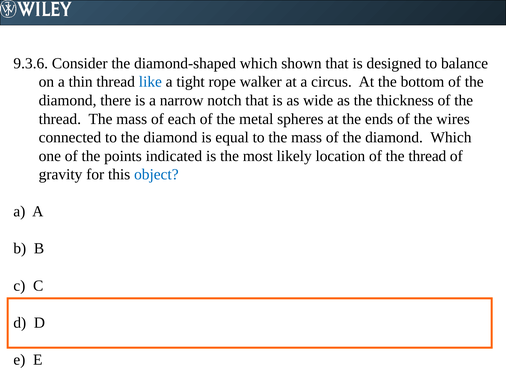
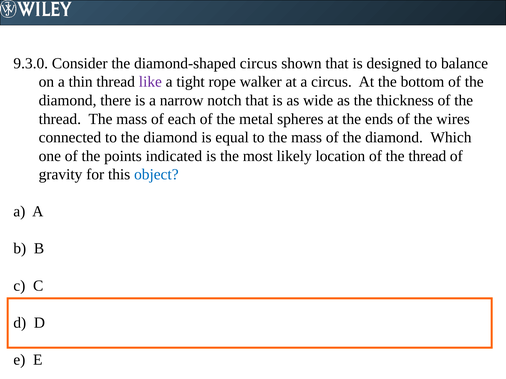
9.3.6: 9.3.6 -> 9.3.0
diamond-shaped which: which -> circus
like colour: blue -> purple
